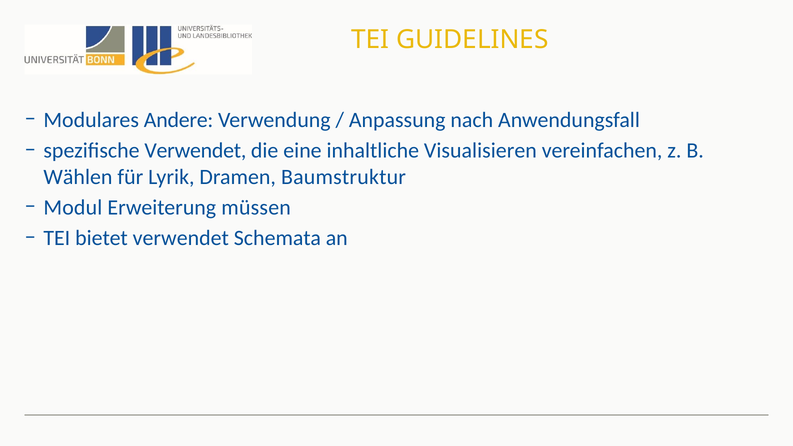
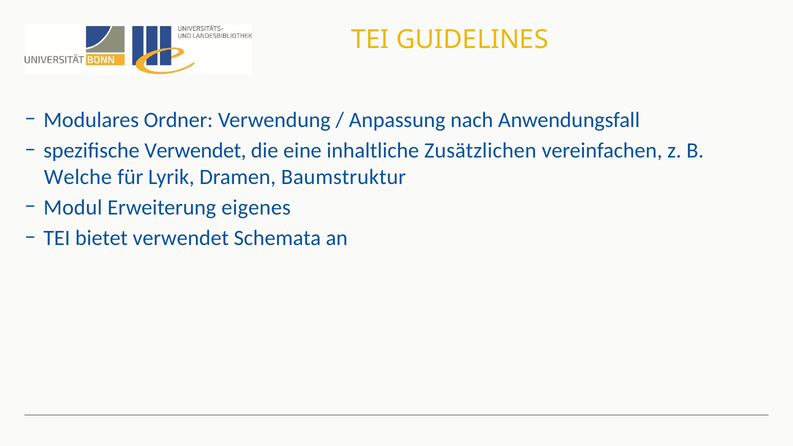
Andere: Andere -> Ordner
Visualisieren: Visualisieren -> Zusätzlichen
Wählen: Wählen -> Welche
müssen: müssen -> eigenes
